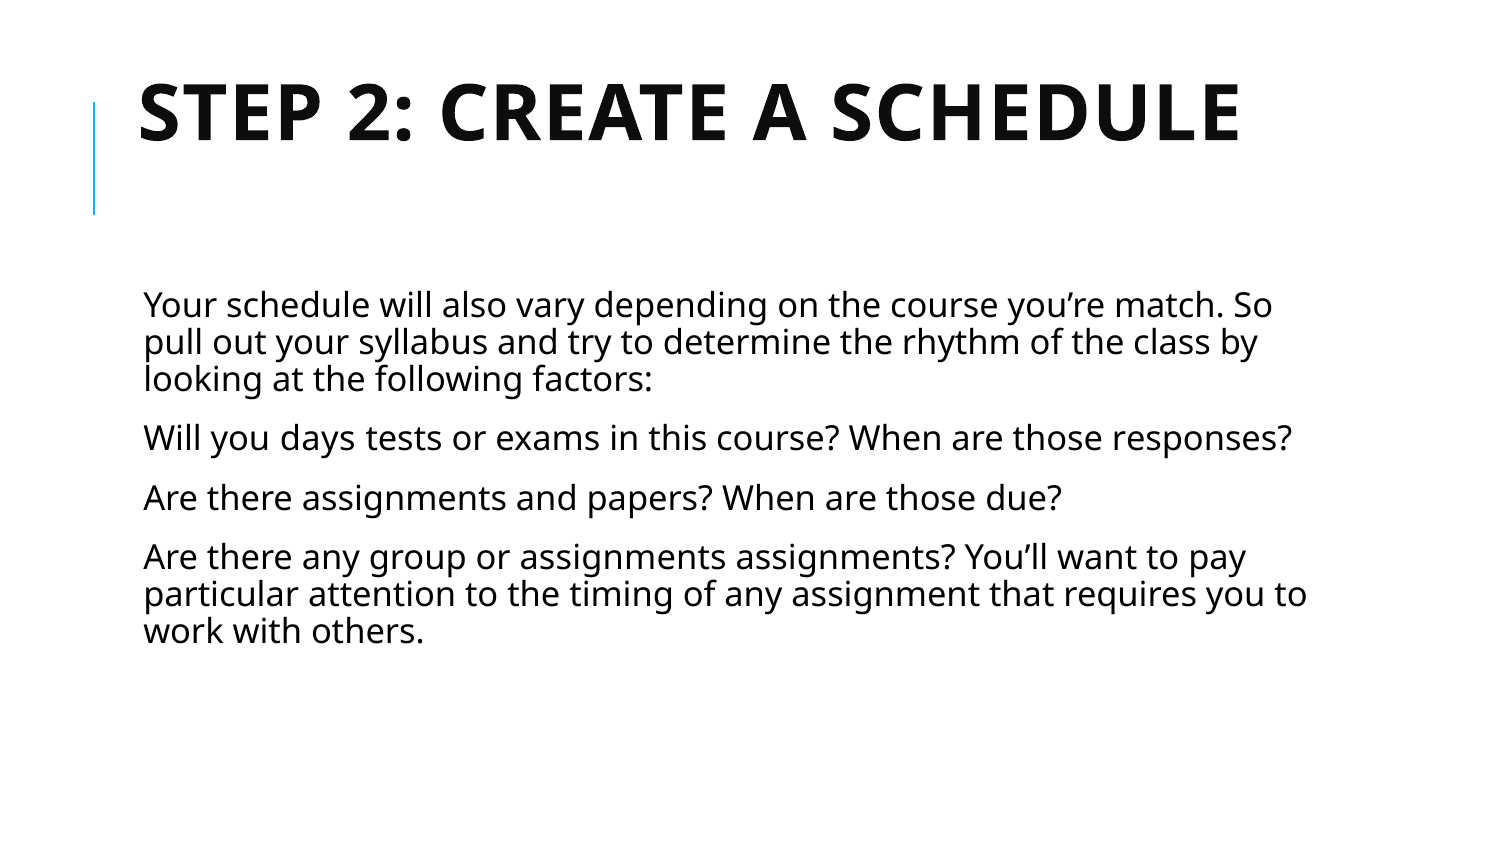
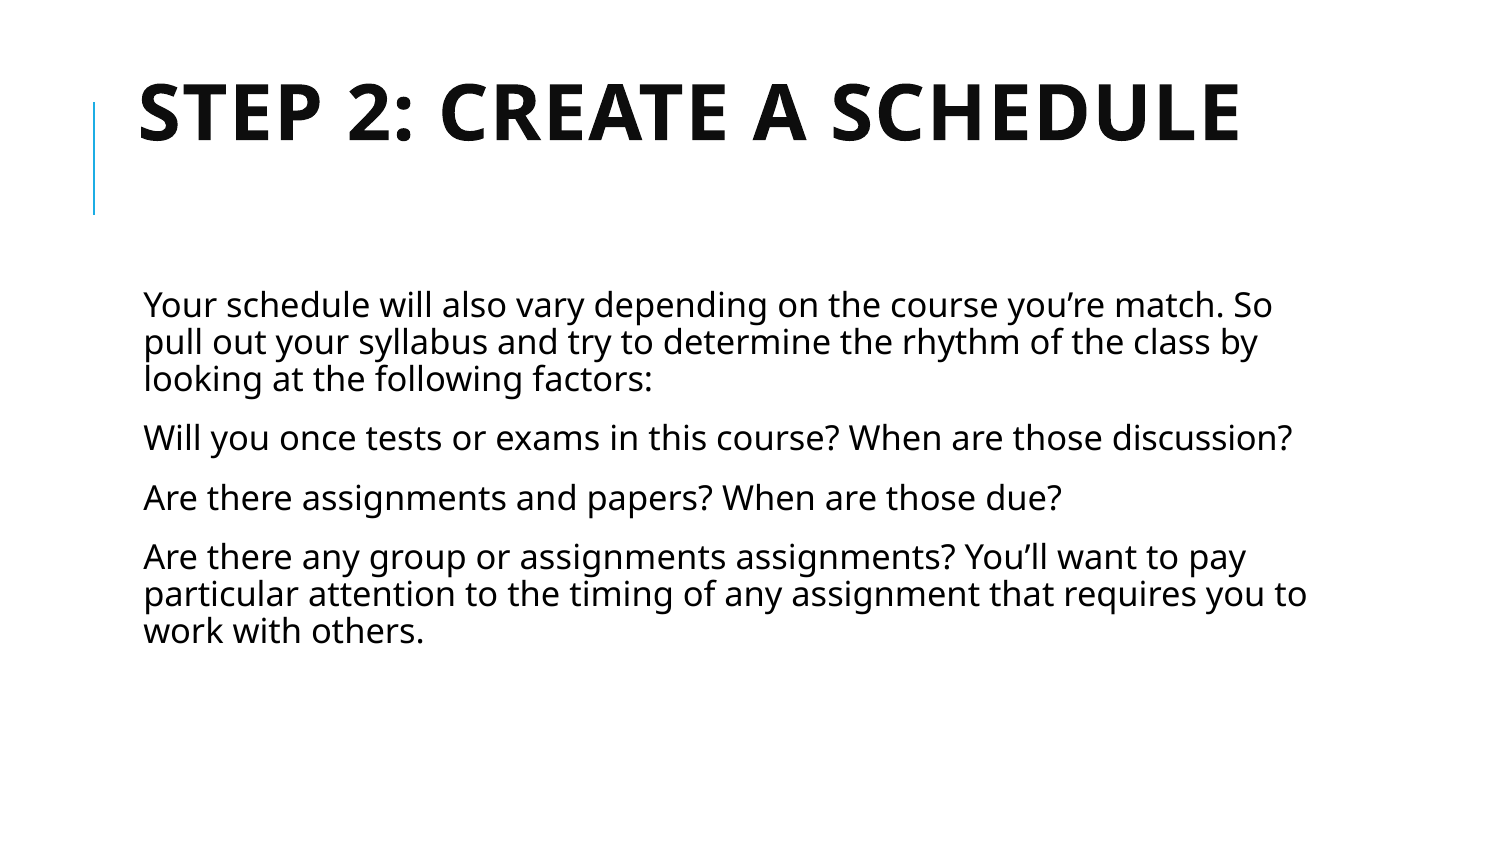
days: days -> once
responses: responses -> discussion
